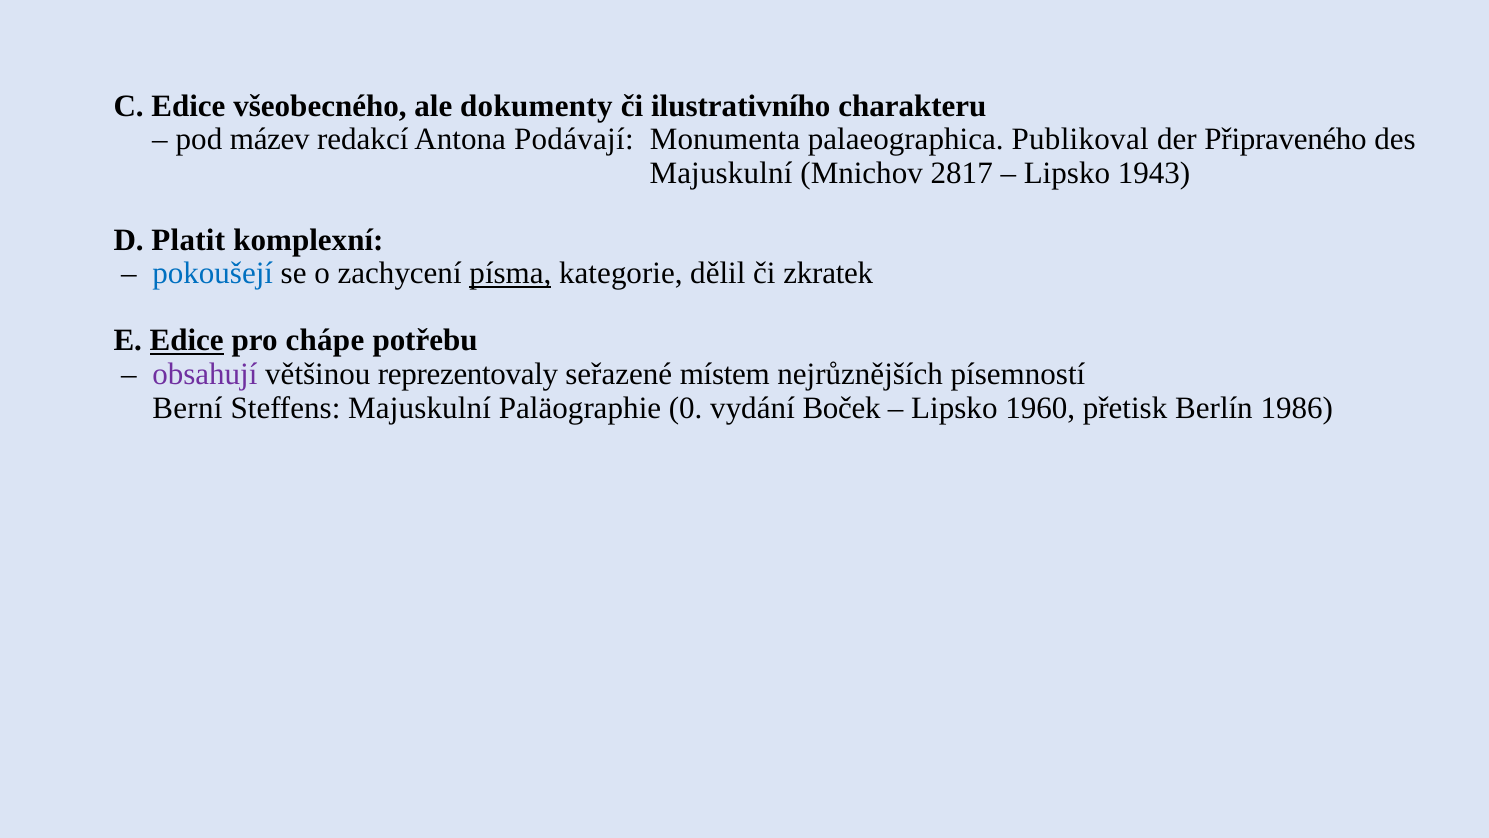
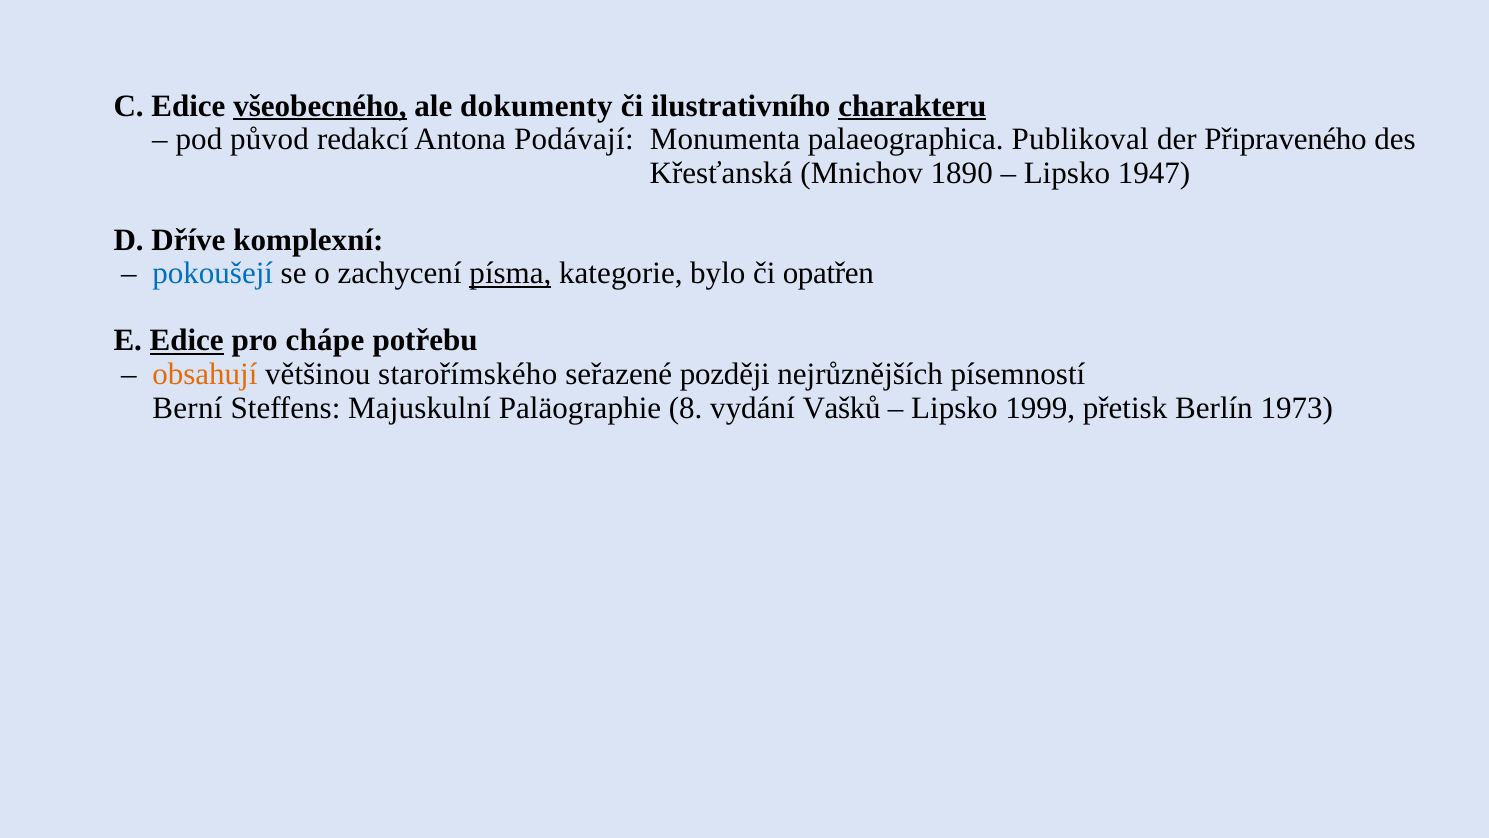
všeobecného underline: none -> present
charakteru underline: none -> present
mázev: mázev -> původ
Majuskulní at (721, 173): Majuskulní -> Křesťanská
2817: 2817 -> 1890
1943: 1943 -> 1947
Platit: Platit -> Dříve
dělil: dělil -> bylo
zkratek: zkratek -> opatřen
obsahují colour: purple -> orange
reprezentovaly: reprezentovaly -> starořímského
místem: místem -> později
0: 0 -> 8
Boček: Boček -> Vašků
1960: 1960 -> 1999
1986: 1986 -> 1973
